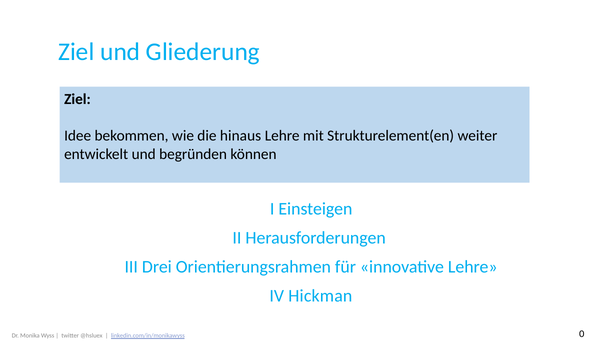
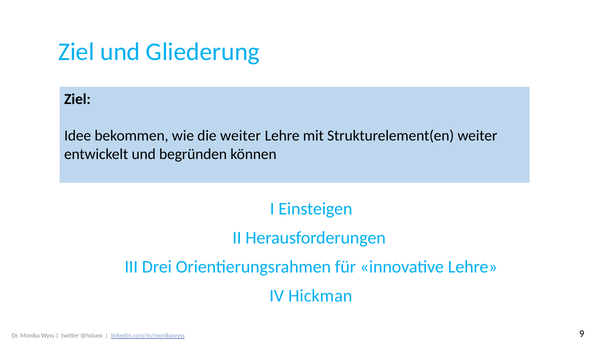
die hinaus: hinaus -> weiter
0: 0 -> 9
